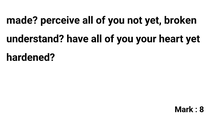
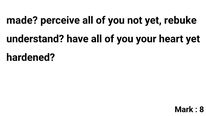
broken: broken -> rebuke
